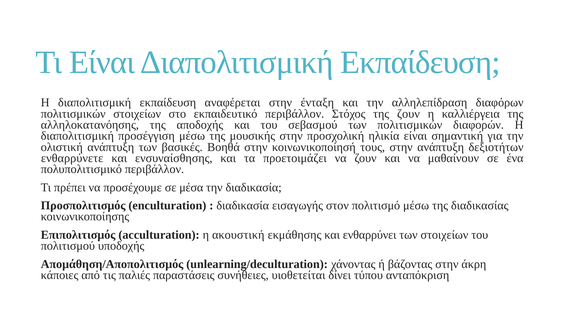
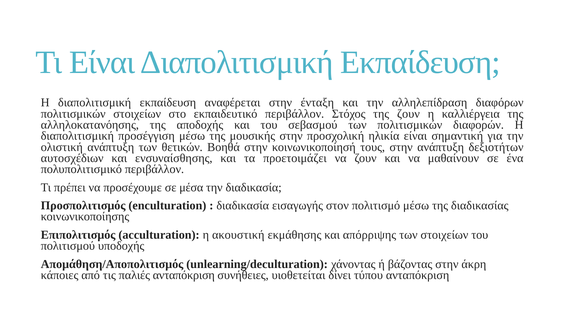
βασικές: βασικές -> θετικών
ενθαρρύνετε: ενθαρρύνετε -> αυτοσχέδιων
ενθαρρύνει: ενθαρρύνει -> απόρριψης
παλιές παραστάσεις: παραστάσεις -> ανταπόκριση
